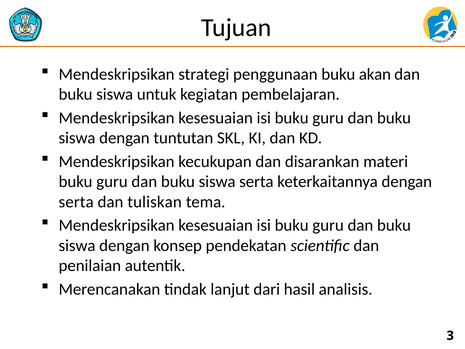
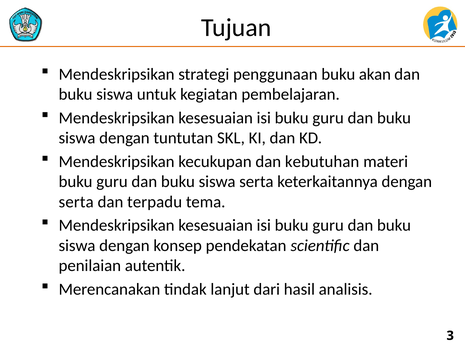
disarankan: disarankan -> kebutuhan
tuliskan: tuliskan -> terpadu
